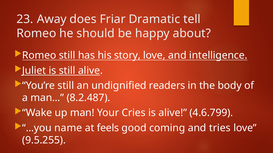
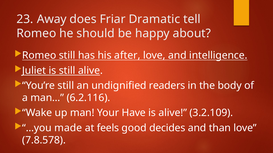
story: story -> after
8.2.487: 8.2.487 -> 6.2.116
Cries: Cries -> Have
4.6.799: 4.6.799 -> 3.2.109
name: name -> made
coming: coming -> decides
tries: tries -> than
9.5.255: 9.5.255 -> 7.8.578
